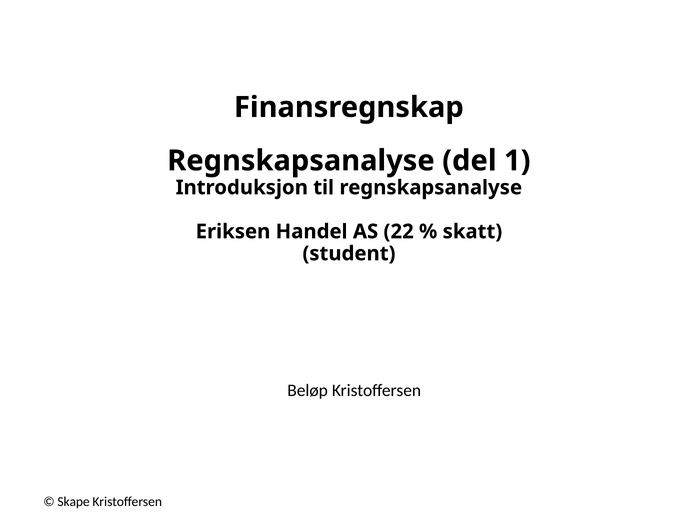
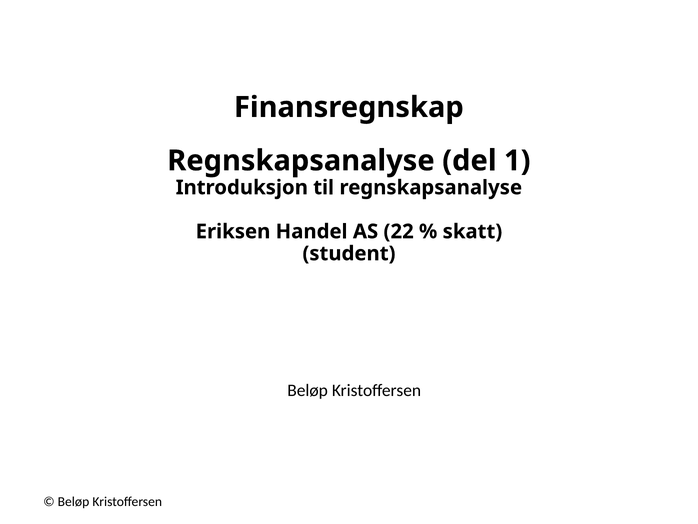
Skape at (74, 501): Skape -> Beløp
